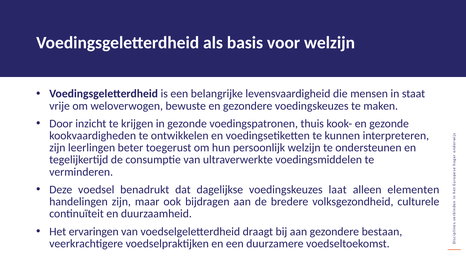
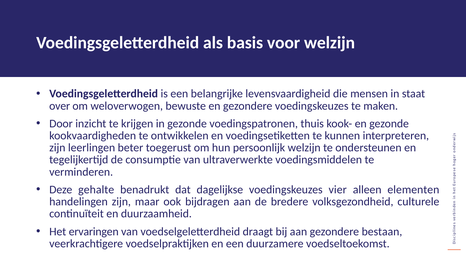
vrije: vrije -> over
voedsel: voedsel -> gehalte
laat: laat -> vier
